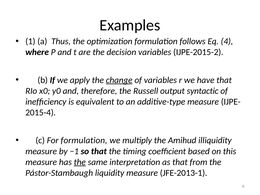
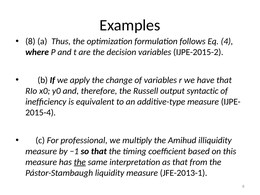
1: 1 -> 8
change underline: present -> none
For formulation: formulation -> professional
